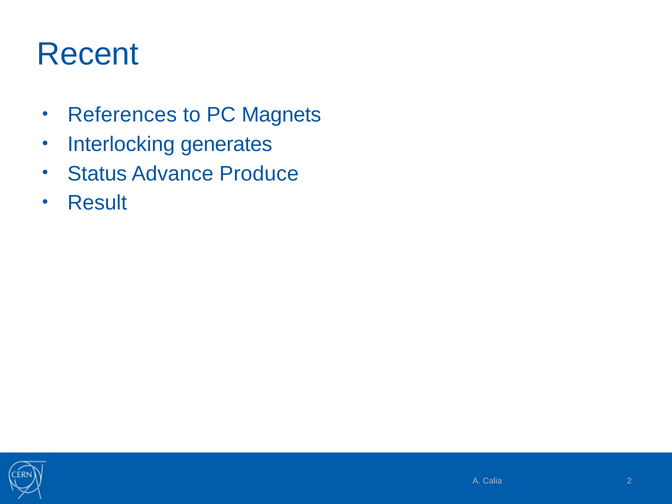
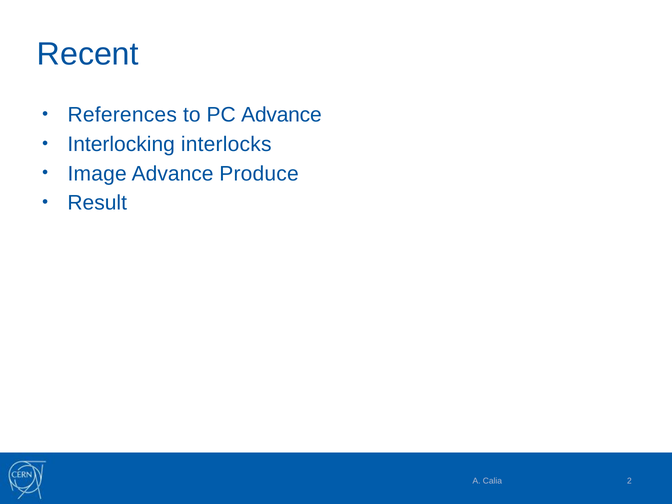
PC Magnets: Magnets -> Advance
generates: generates -> interlocks
Status: Status -> Image
